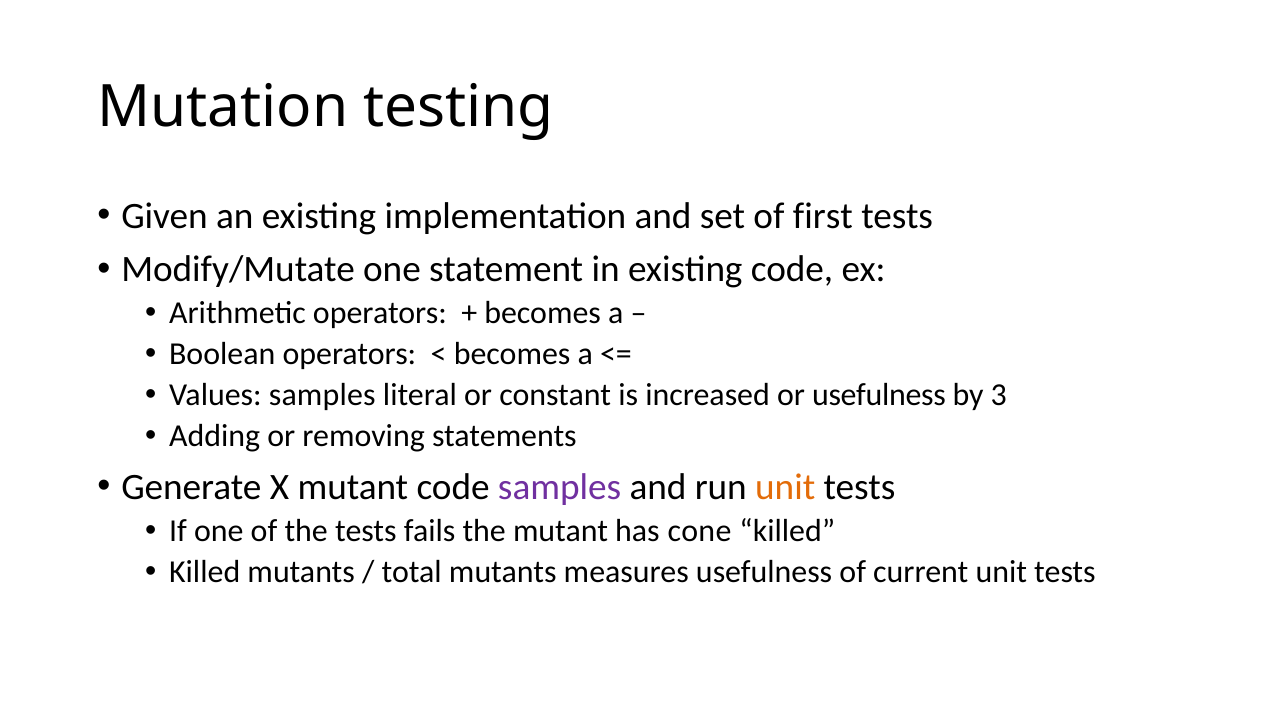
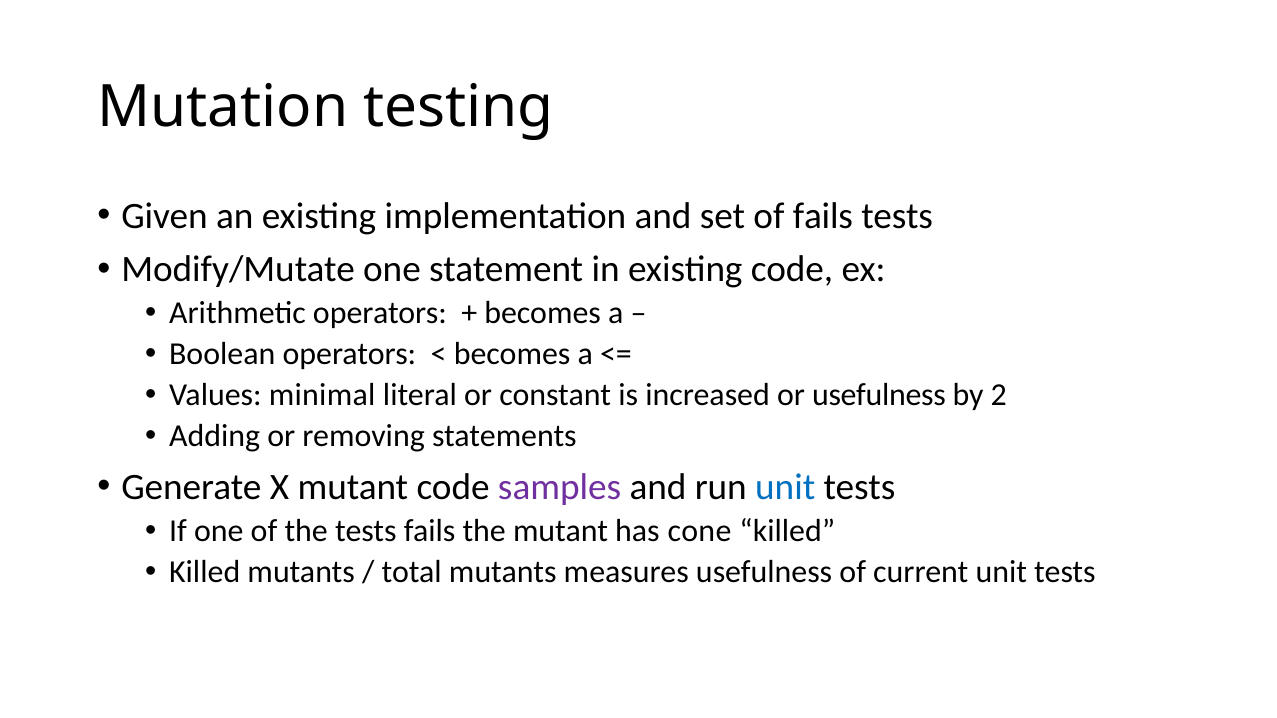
of first: first -> fails
Values samples: samples -> minimal
3: 3 -> 2
unit at (785, 487) colour: orange -> blue
